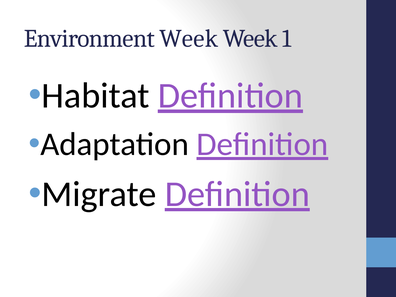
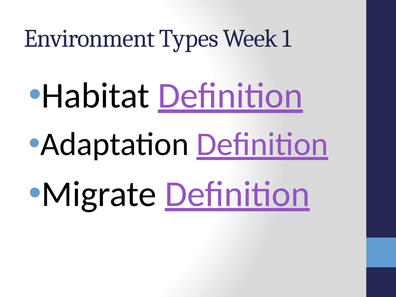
Environment Week: Week -> Types
